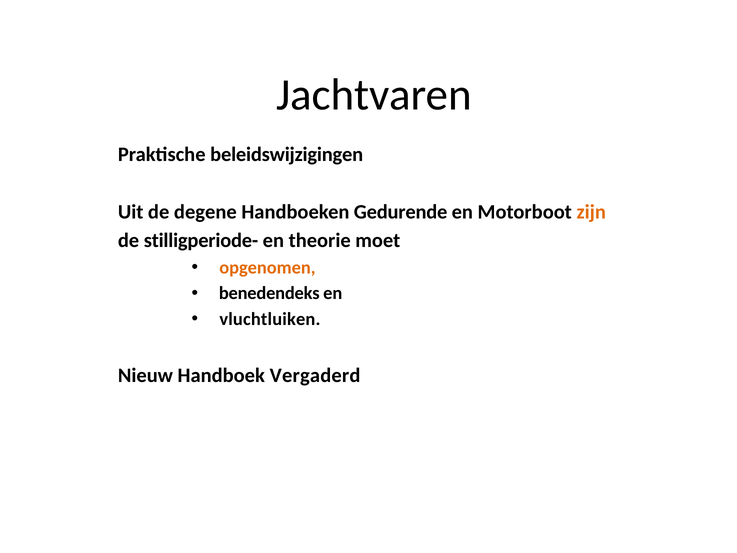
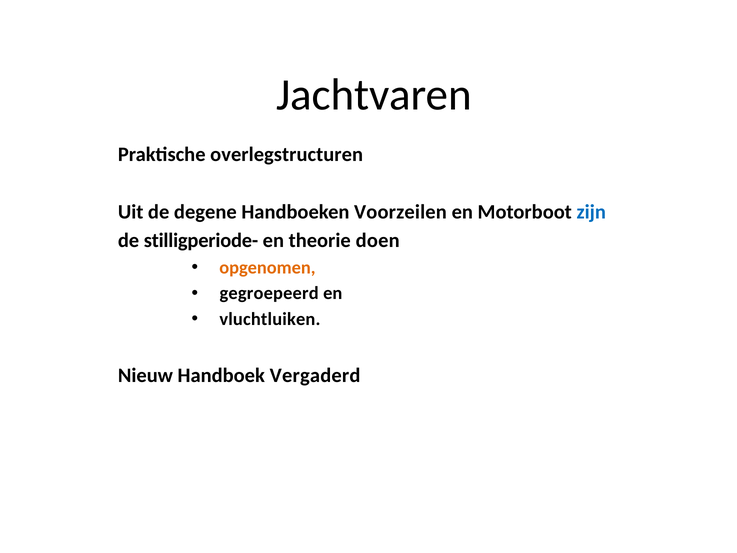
beleidswijzigingen: beleidswijzigingen -> overlegstructuren
Gedurende: Gedurende -> Voorzeilen
zijn colour: orange -> blue
moet: moet -> doen
benedendeks: benedendeks -> gegroepeerd
